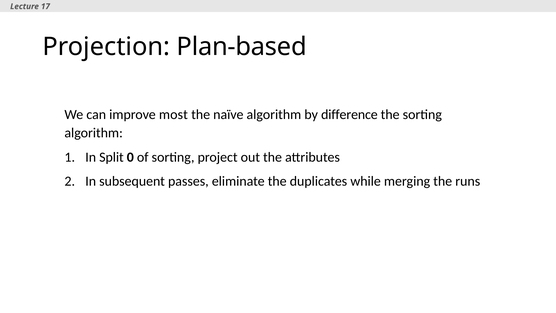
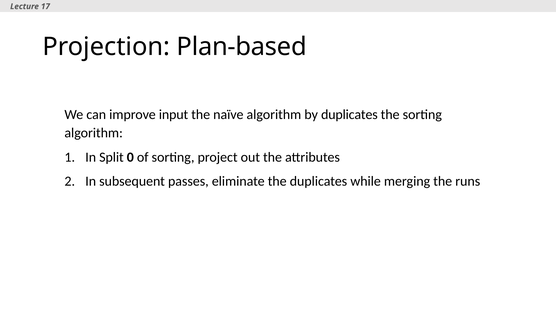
most: most -> input
by difference: difference -> duplicates
